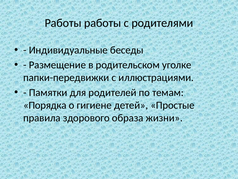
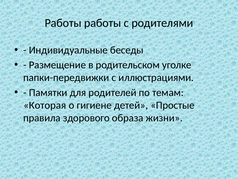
Порядка: Порядка -> Которая
